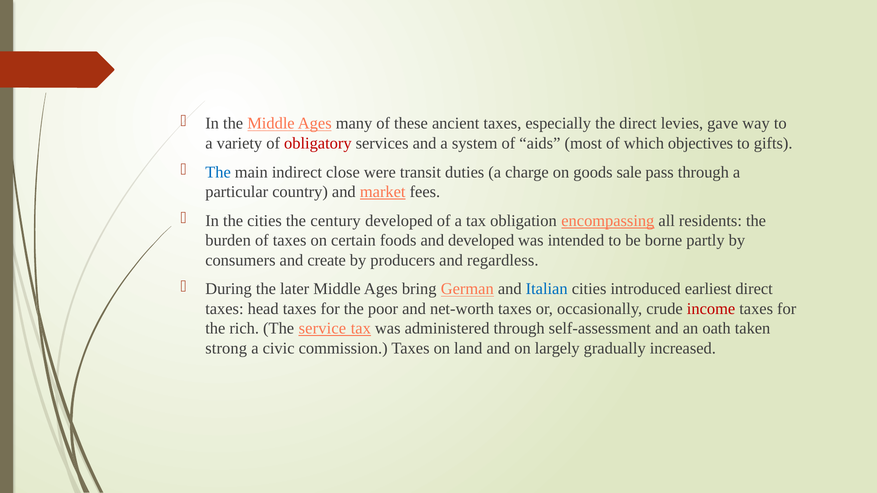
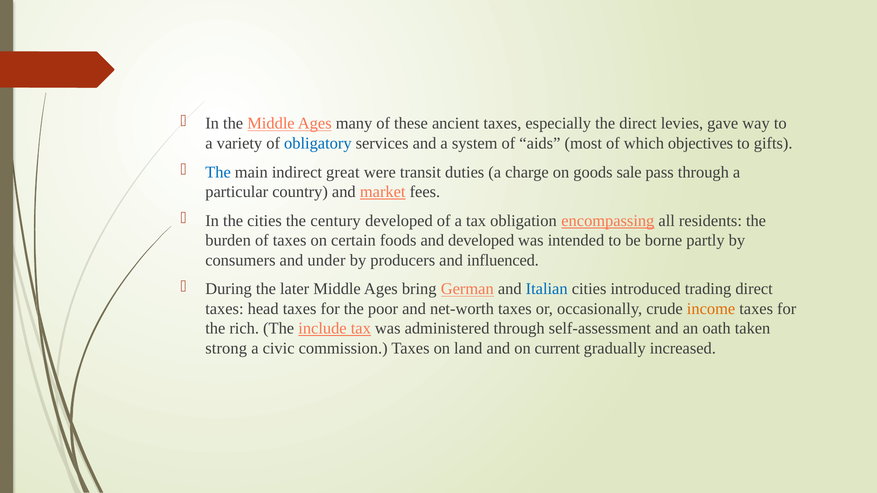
obligatory colour: red -> blue
close: close -> great
create: create -> under
regardless: regardless -> influenced
earliest: earliest -> trading
income colour: red -> orange
service: service -> include
largely: largely -> current
